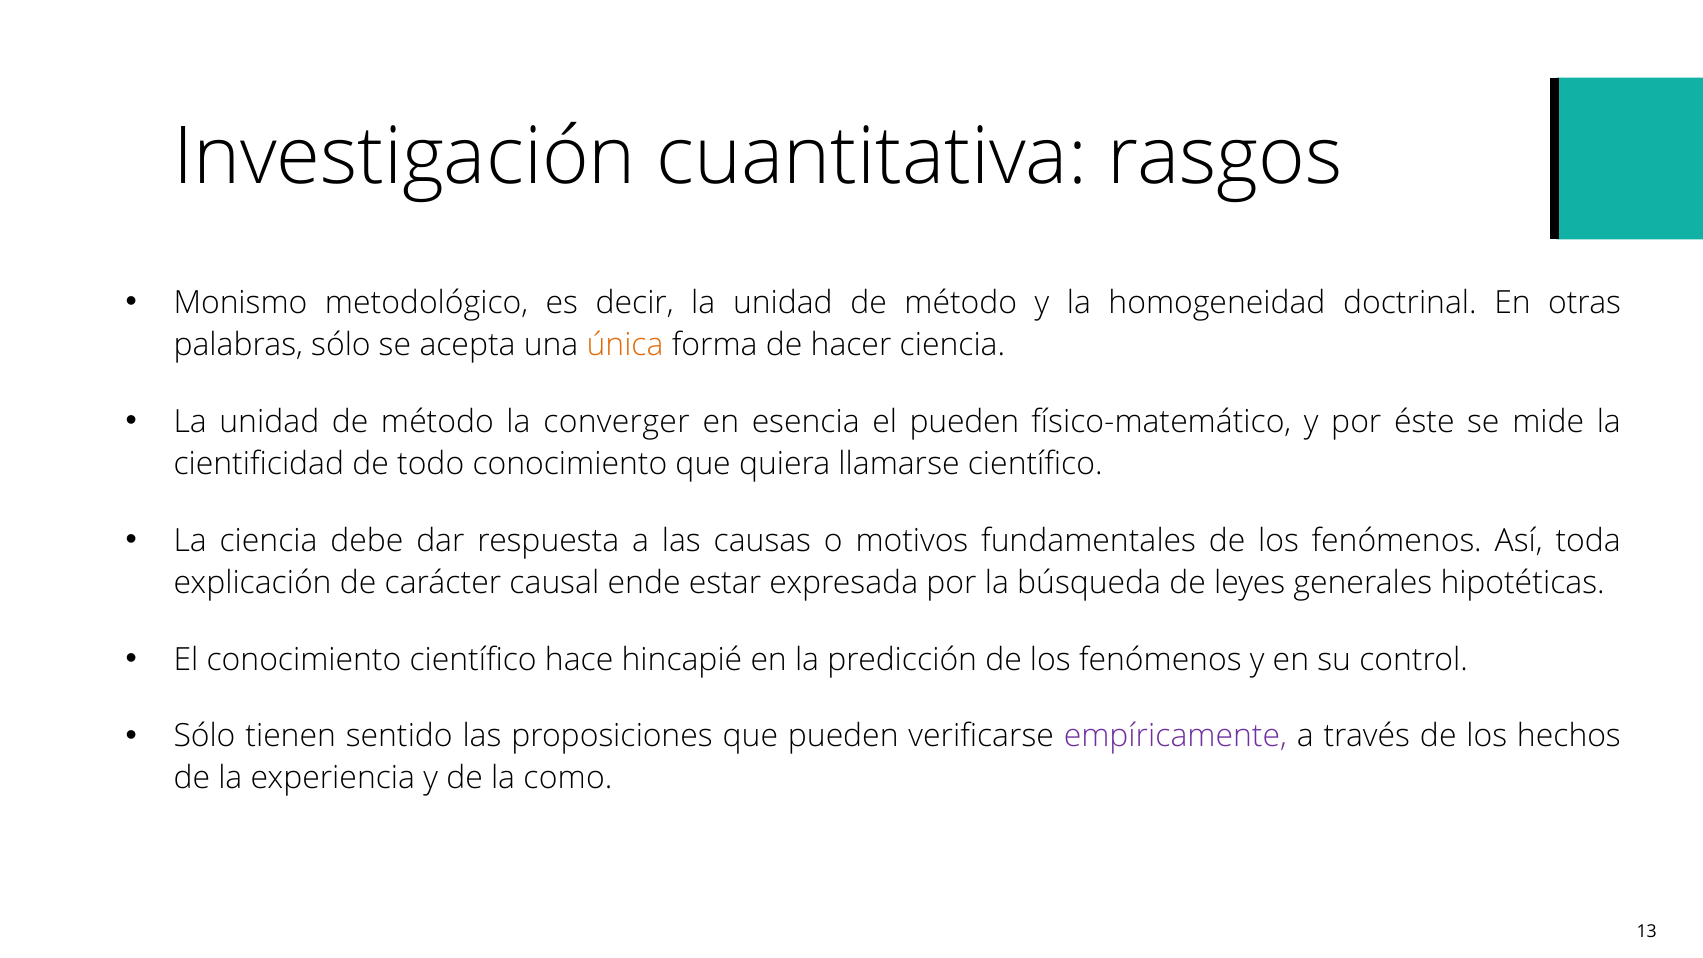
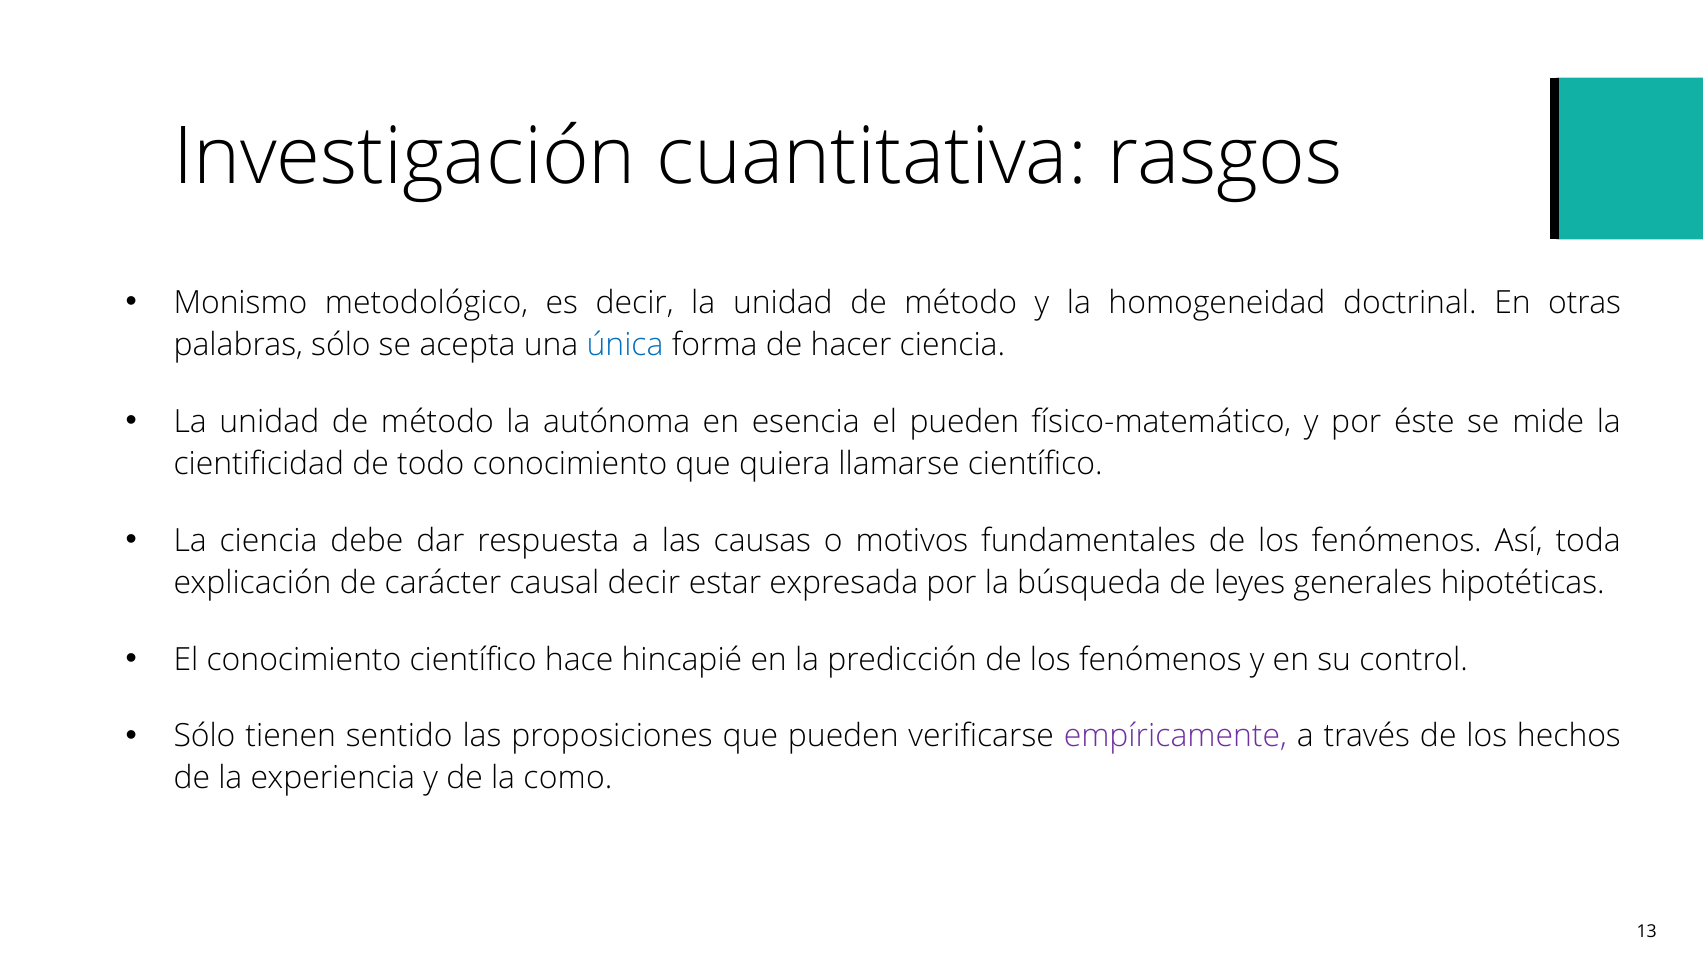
única colour: orange -> blue
converger: converger -> autónoma
causal ende: ende -> decir
